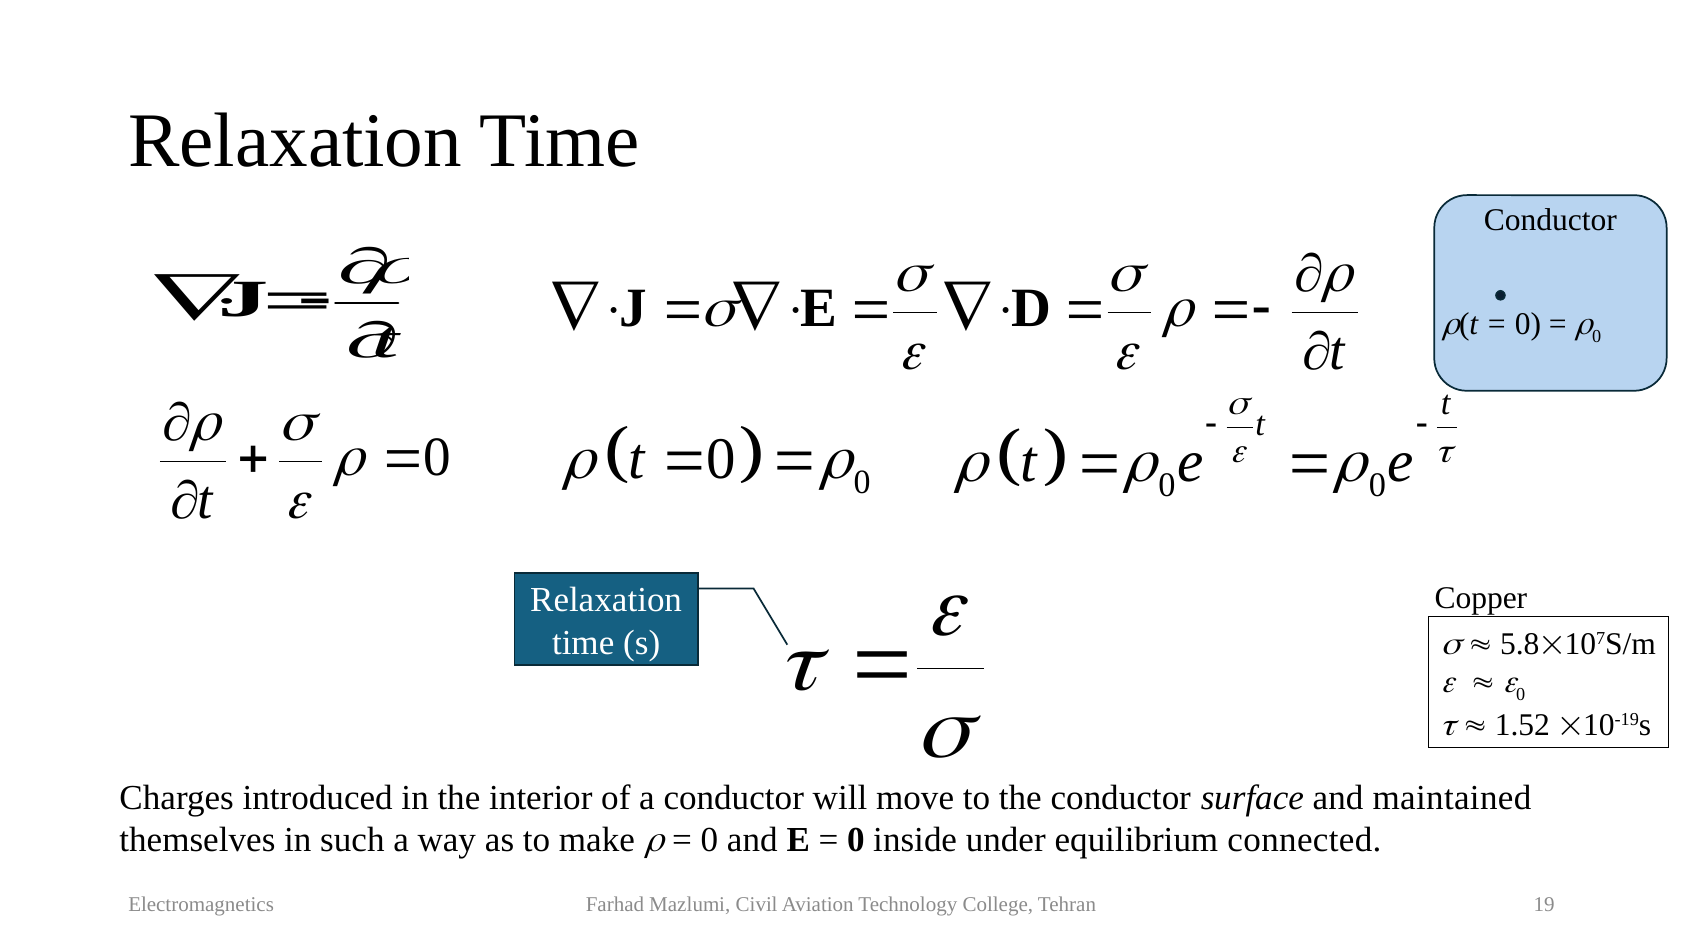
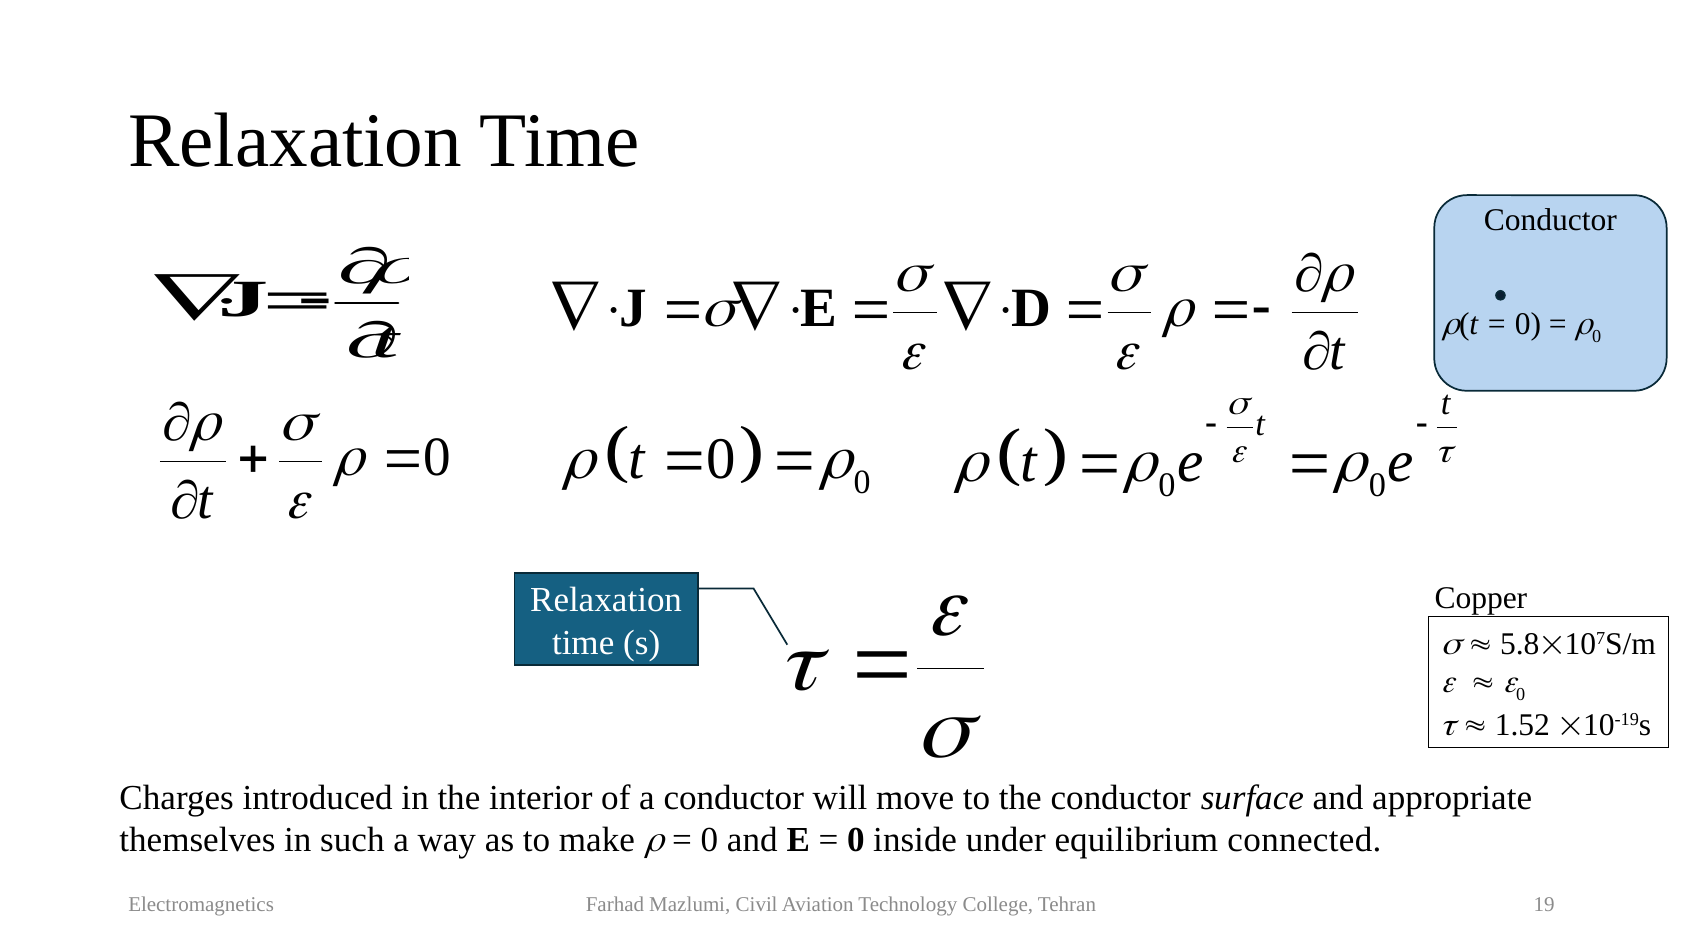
maintained: maintained -> appropriate
